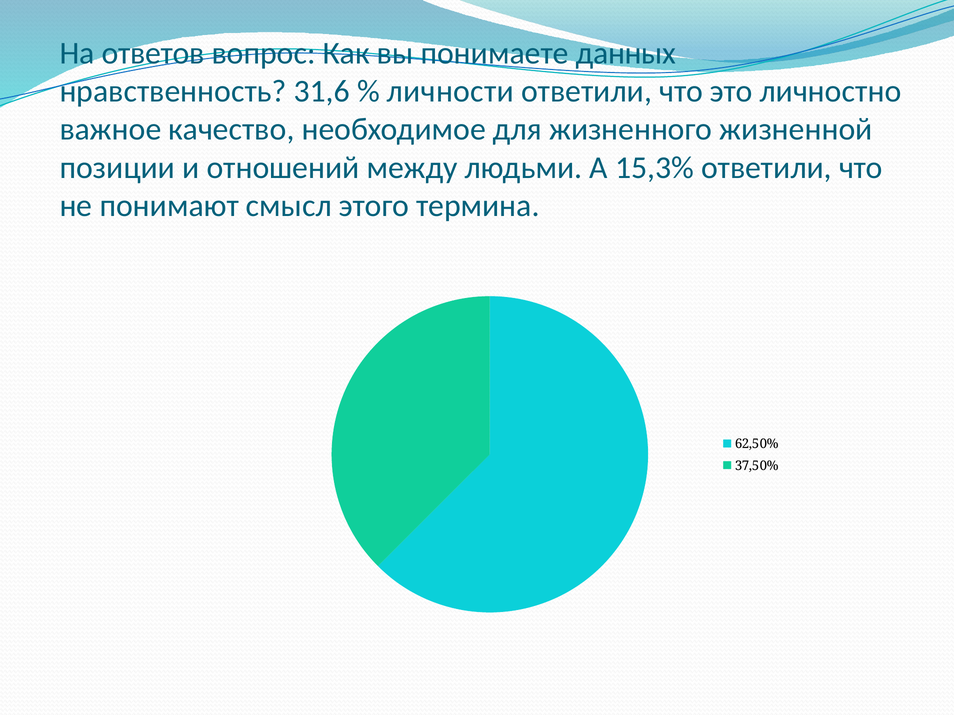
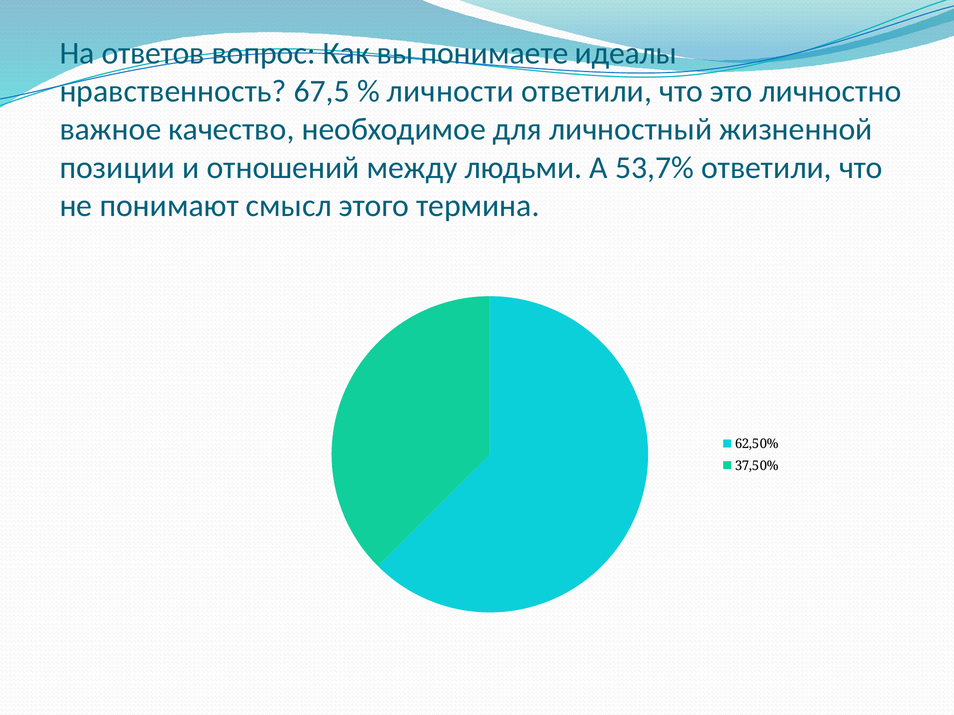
данных: данных -> идеалы
31,6: 31,6 -> 67,5
жизненного: жизненного -> личностный
15,3%: 15,3% -> 53,7%
